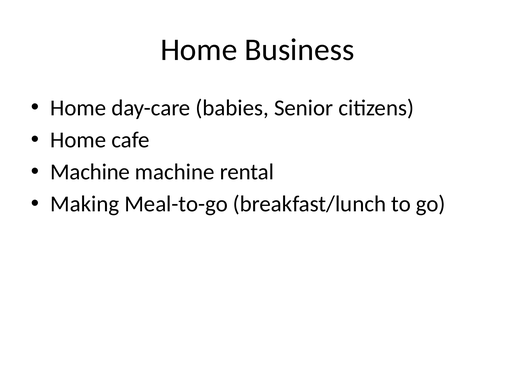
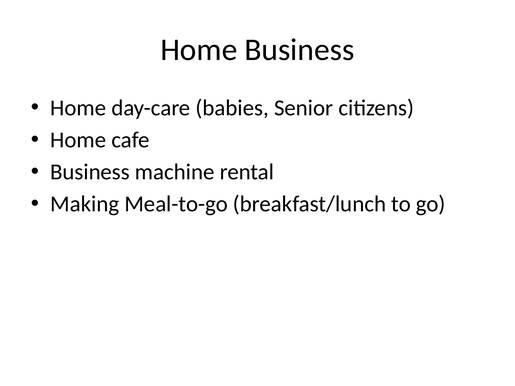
Machine at (90, 172): Machine -> Business
